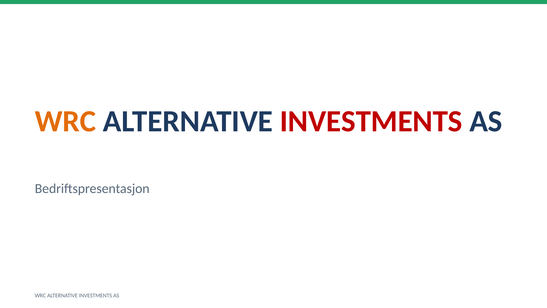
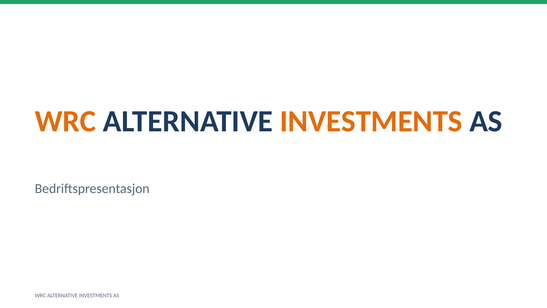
INVESTMENTS at (371, 121) colour: red -> orange
